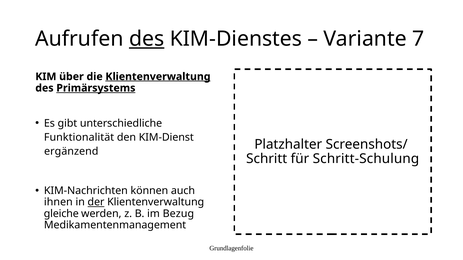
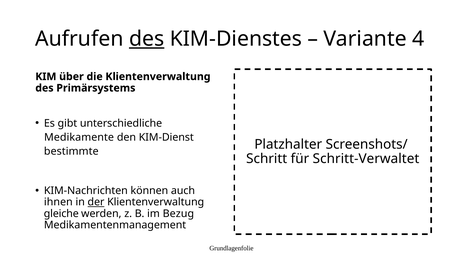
7: 7 -> 4
Klientenverwaltung at (158, 77) underline: present -> none
Primärsystems underline: present -> none
Funktionalität: Funktionalität -> Medikamente
ergänzend: ergänzend -> bestimmte
Schritt-Schulung: Schritt-Schulung -> Schritt-Verwaltet
